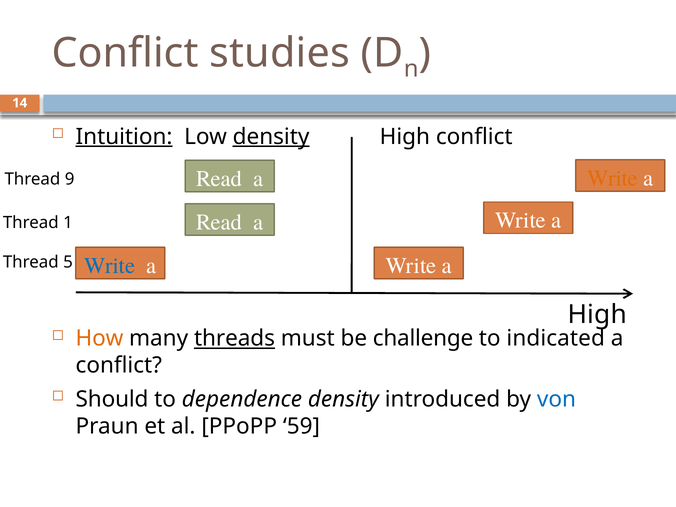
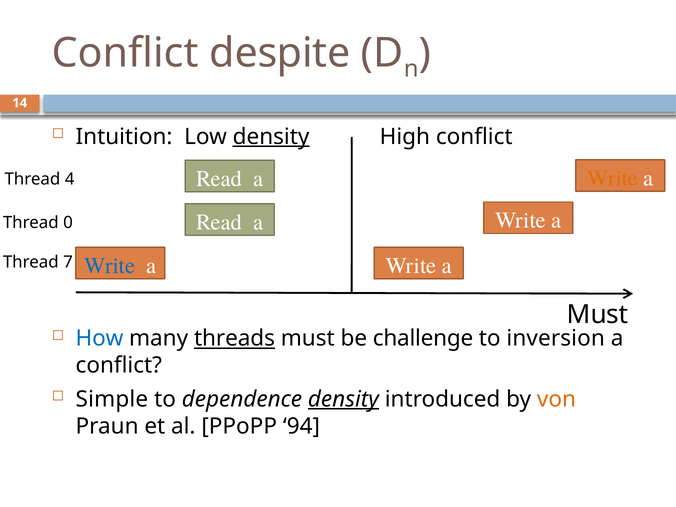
studies: studies -> despite
Intuition underline: present -> none
9: 9 -> 4
1: 1 -> 0
5: 5 -> 7
High at (597, 315): High -> Must
How colour: orange -> blue
indicated: indicated -> inversion
Should: Should -> Simple
density at (343, 399) underline: none -> present
von colour: blue -> orange
59: 59 -> 94
